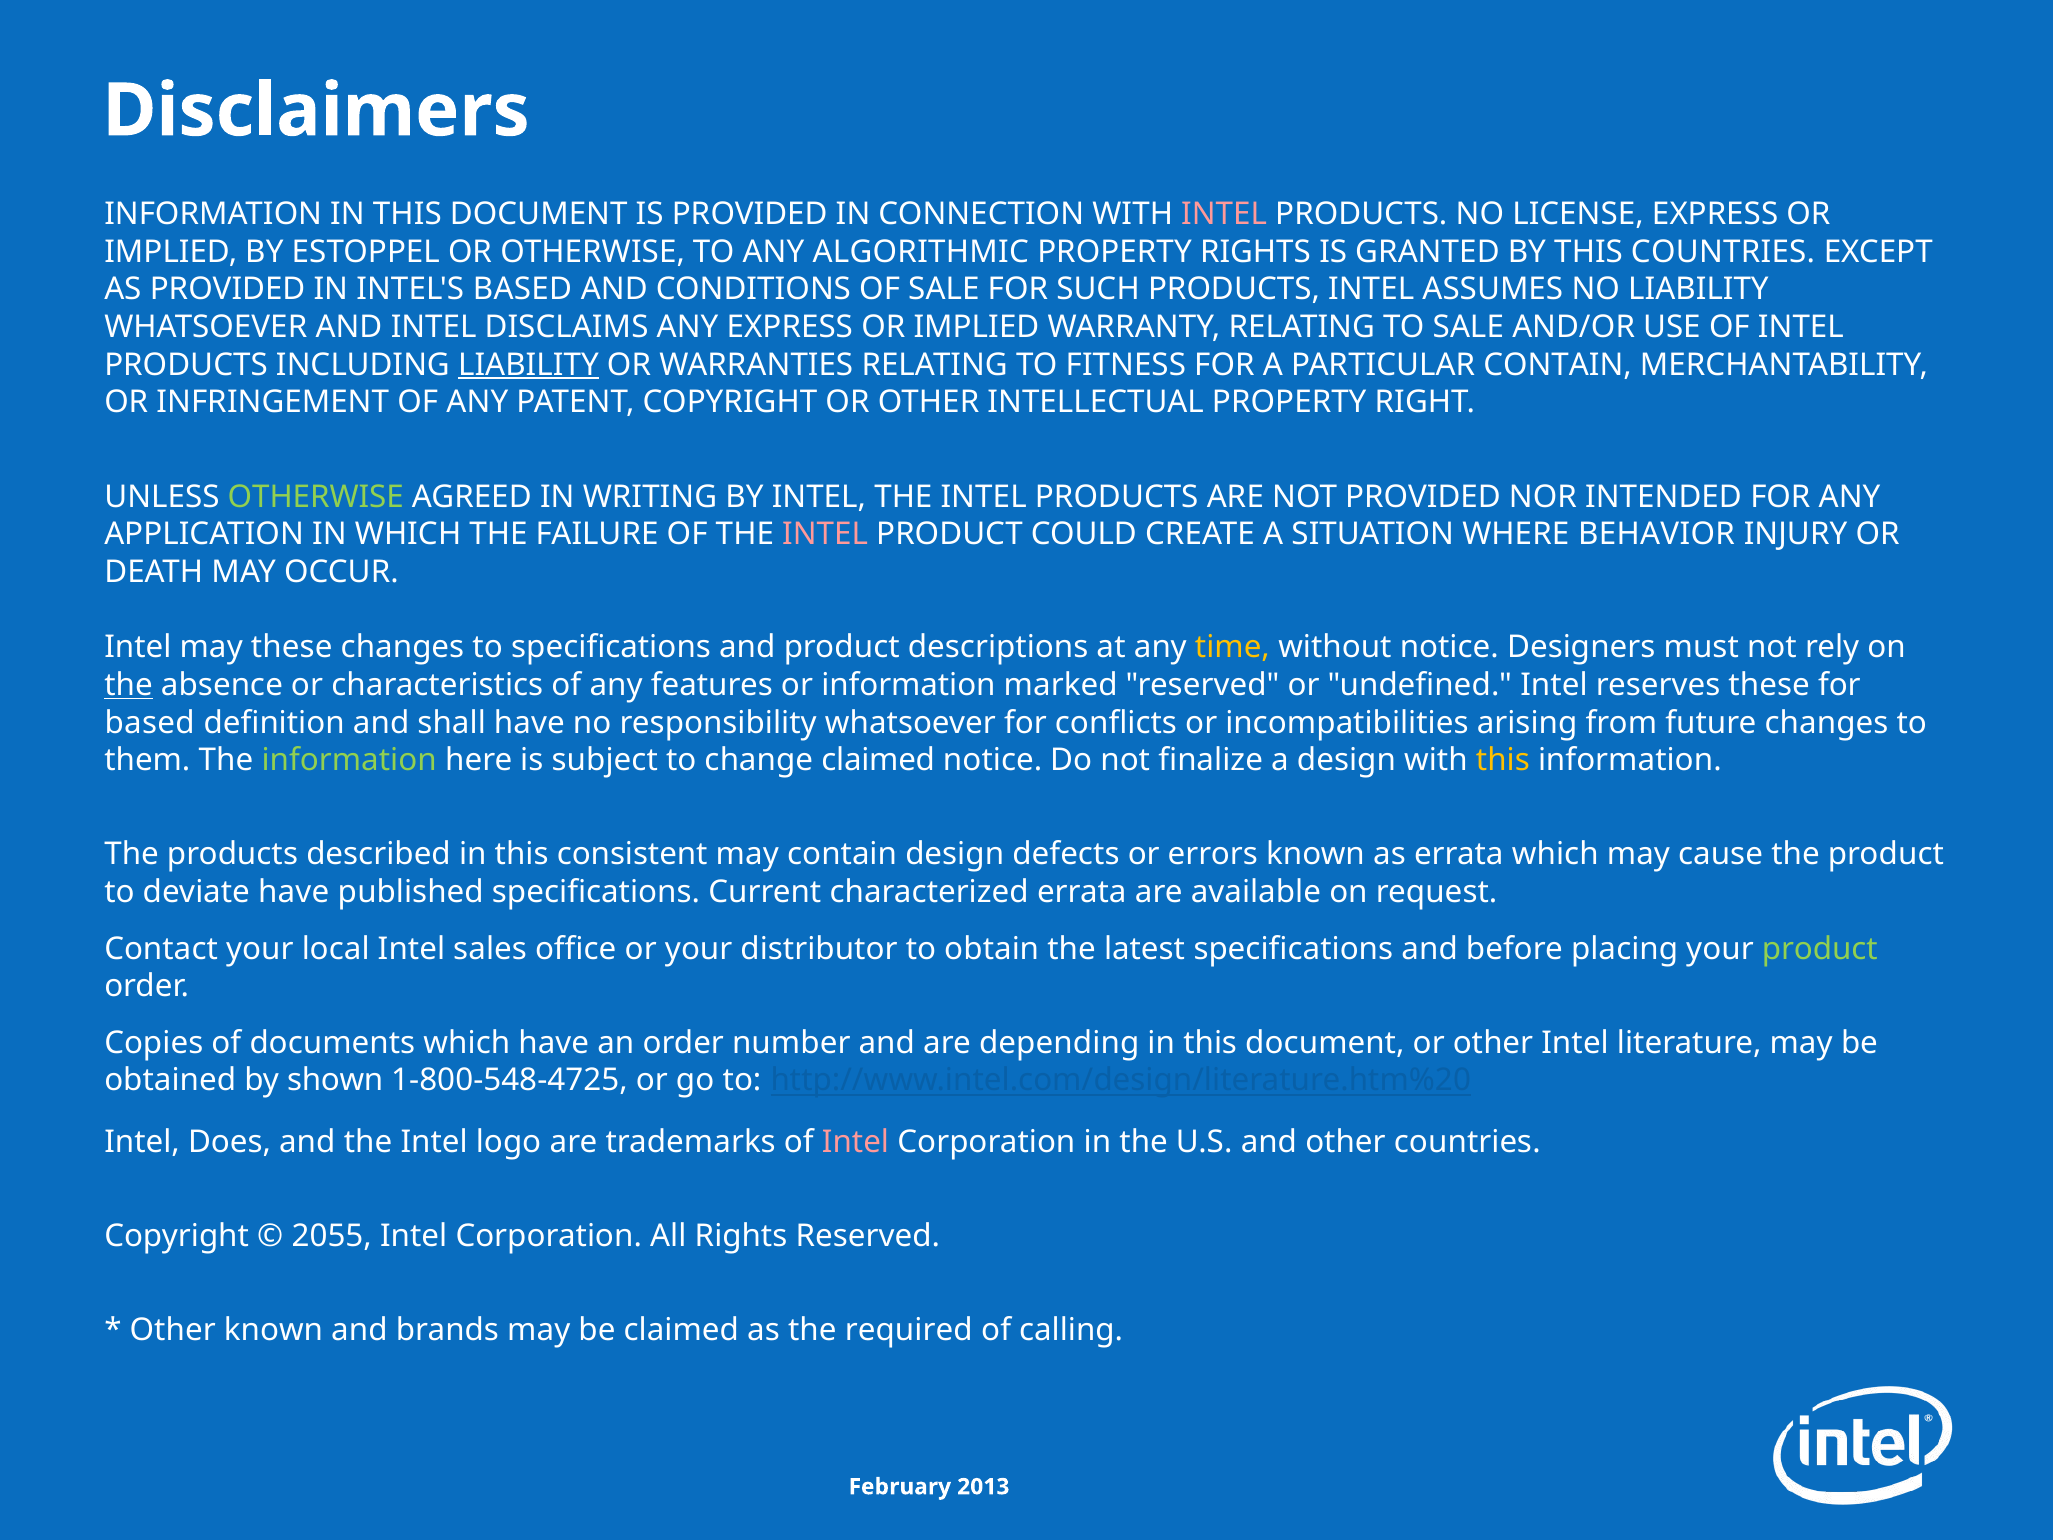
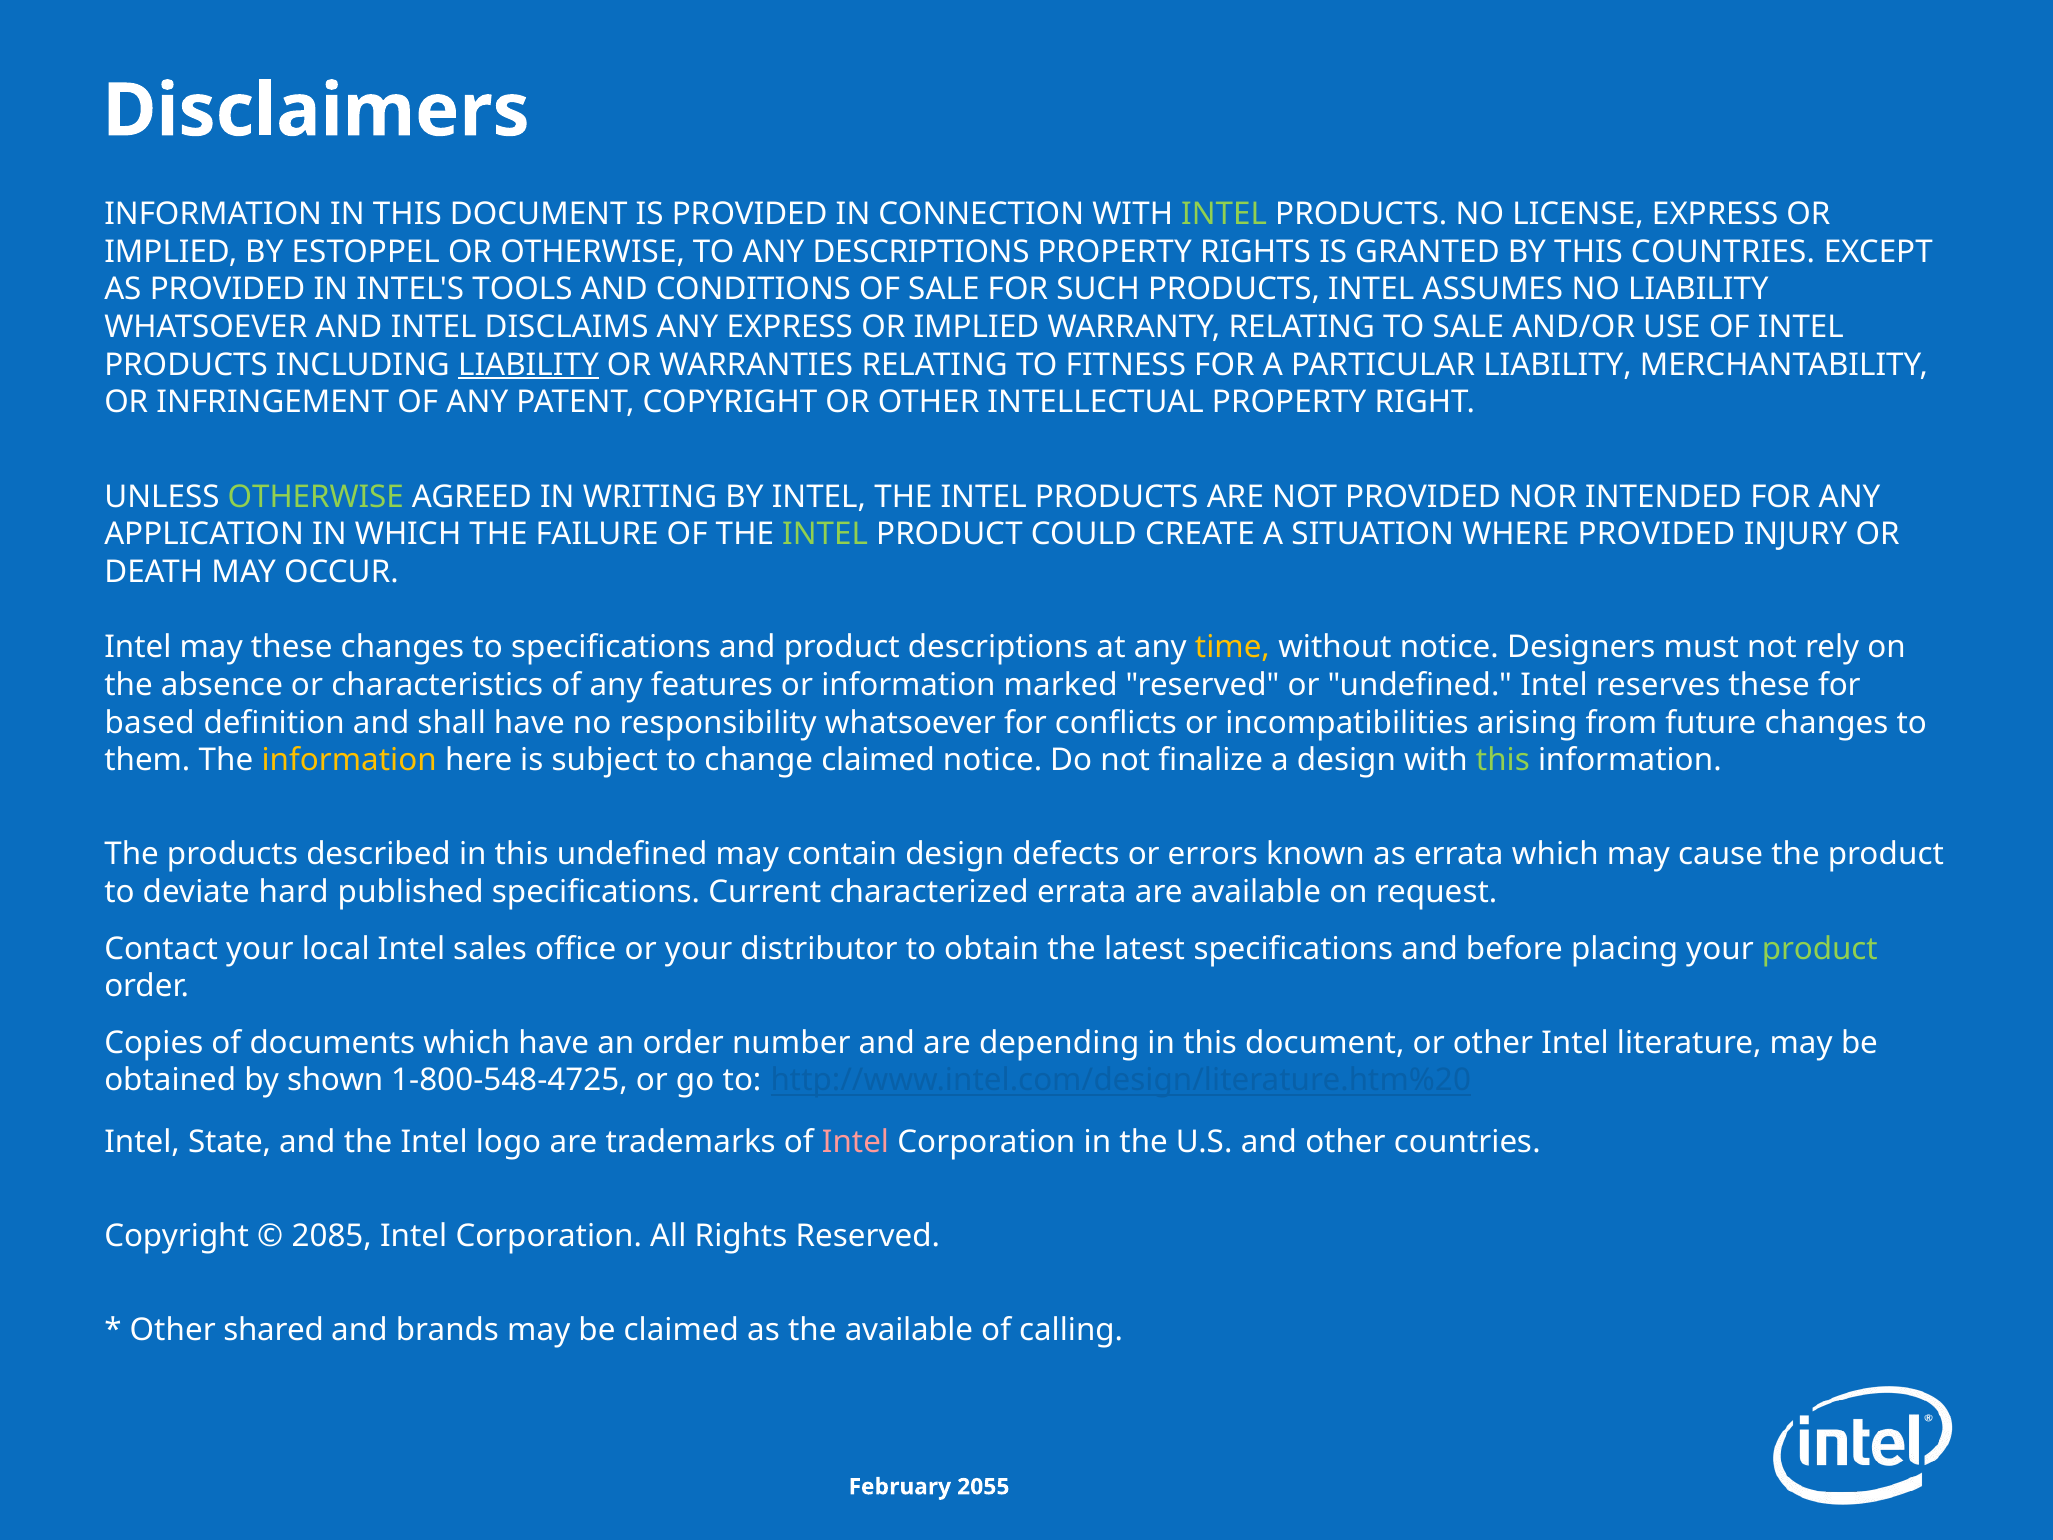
INTEL at (1224, 214) colour: pink -> light green
ANY ALGORITHMIC: ALGORITHMIC -> DESCRIPTIONS
INTEL'S BASED: BASED -> TOOLS
PARTICULAR CONTAIN: CONTAIN -> LIABILITY
INTEL at (825, 534) colour: pink -> light green
WHERE BEHAVIOR: BEHAVIOR -> PROVIDED
the at (129, 685) underline: present -> none
information at (349, 760) colour: light green -> yellow
this at (1503, 760) colour: yellow -> light green
this consistent: consistent -> undefined
deviate have: have -> hard
Does: Does -> State
2055: 2055 -> 2085
Other known: known -> shared
the required: required -> available
2013: 2013 -> 2055
